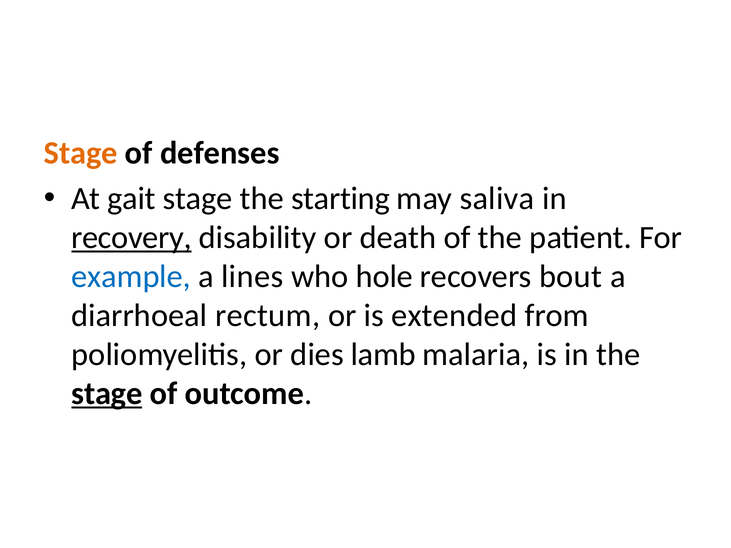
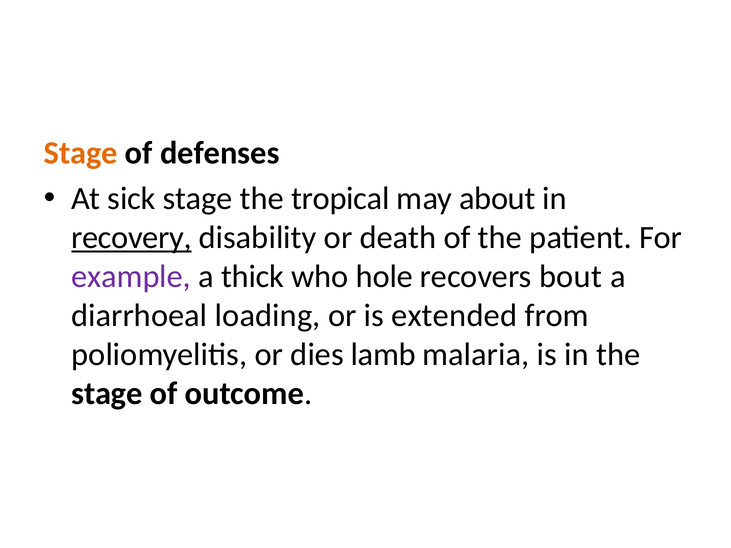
gait: gait -> sick
starting: starting -> tropical
saliva: saliva -> about
example colour: blue -> purple
lines: lines -> thick
rectum: rectum -> loading
stage at (107, 394) underline: present -> none
